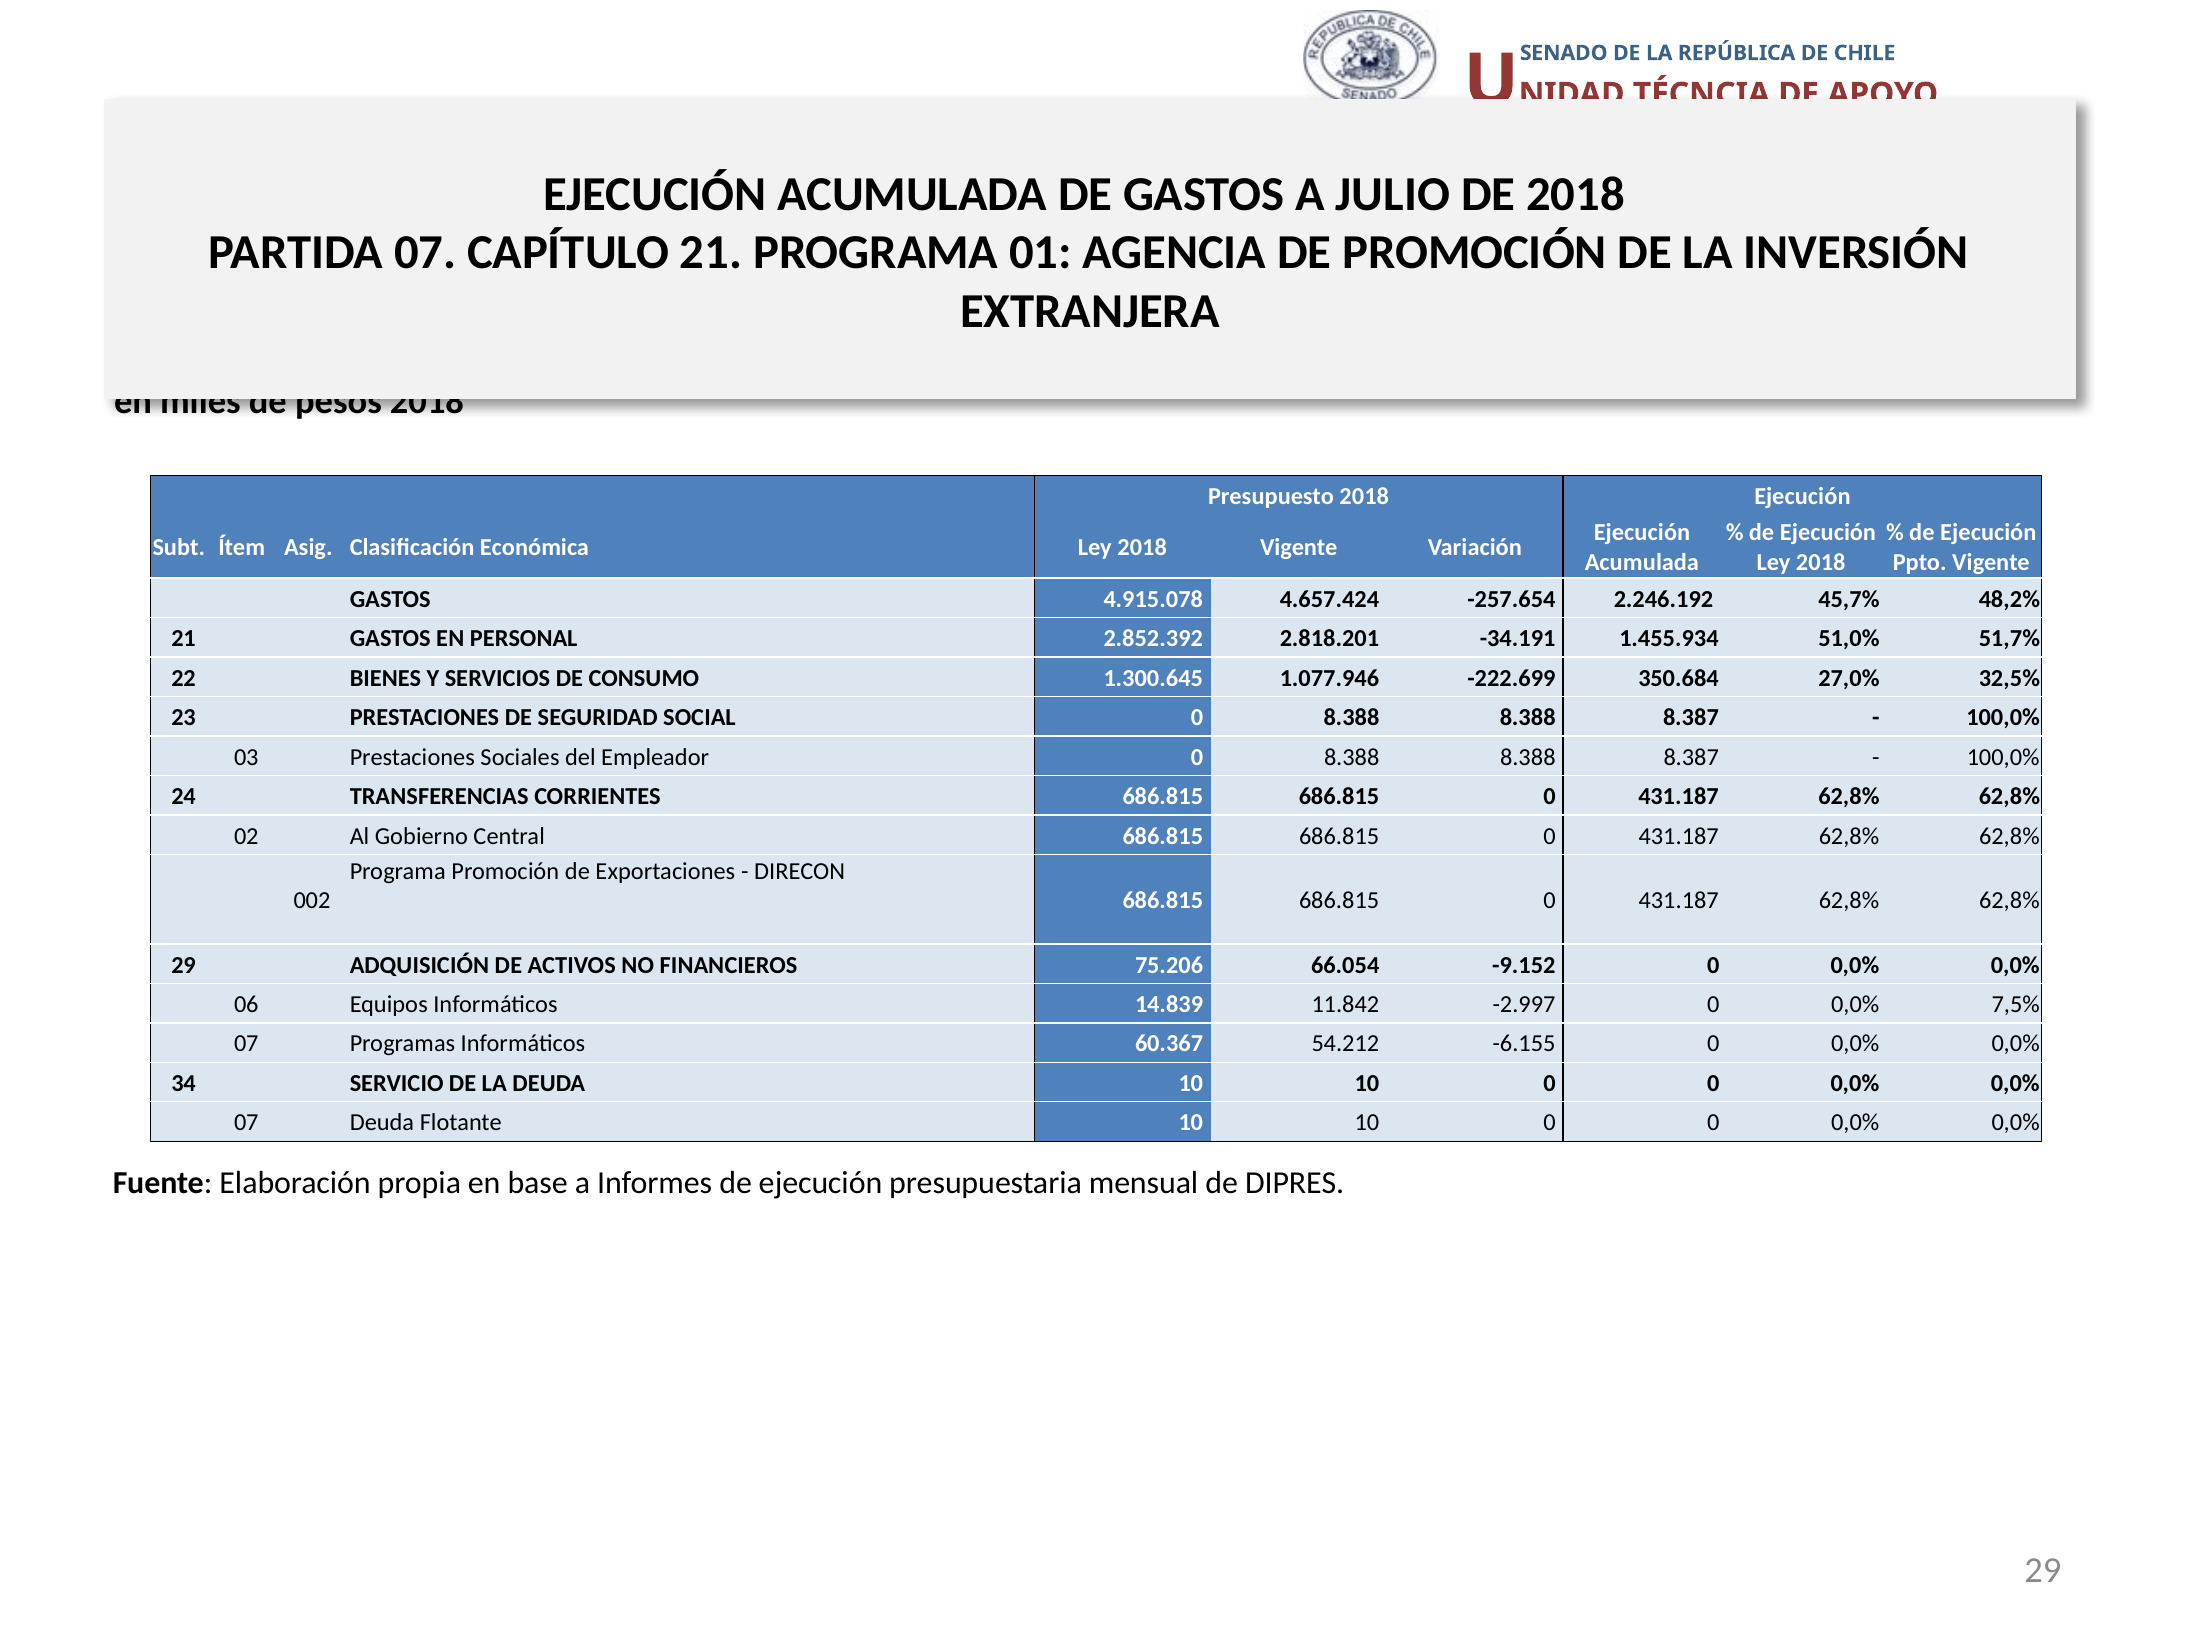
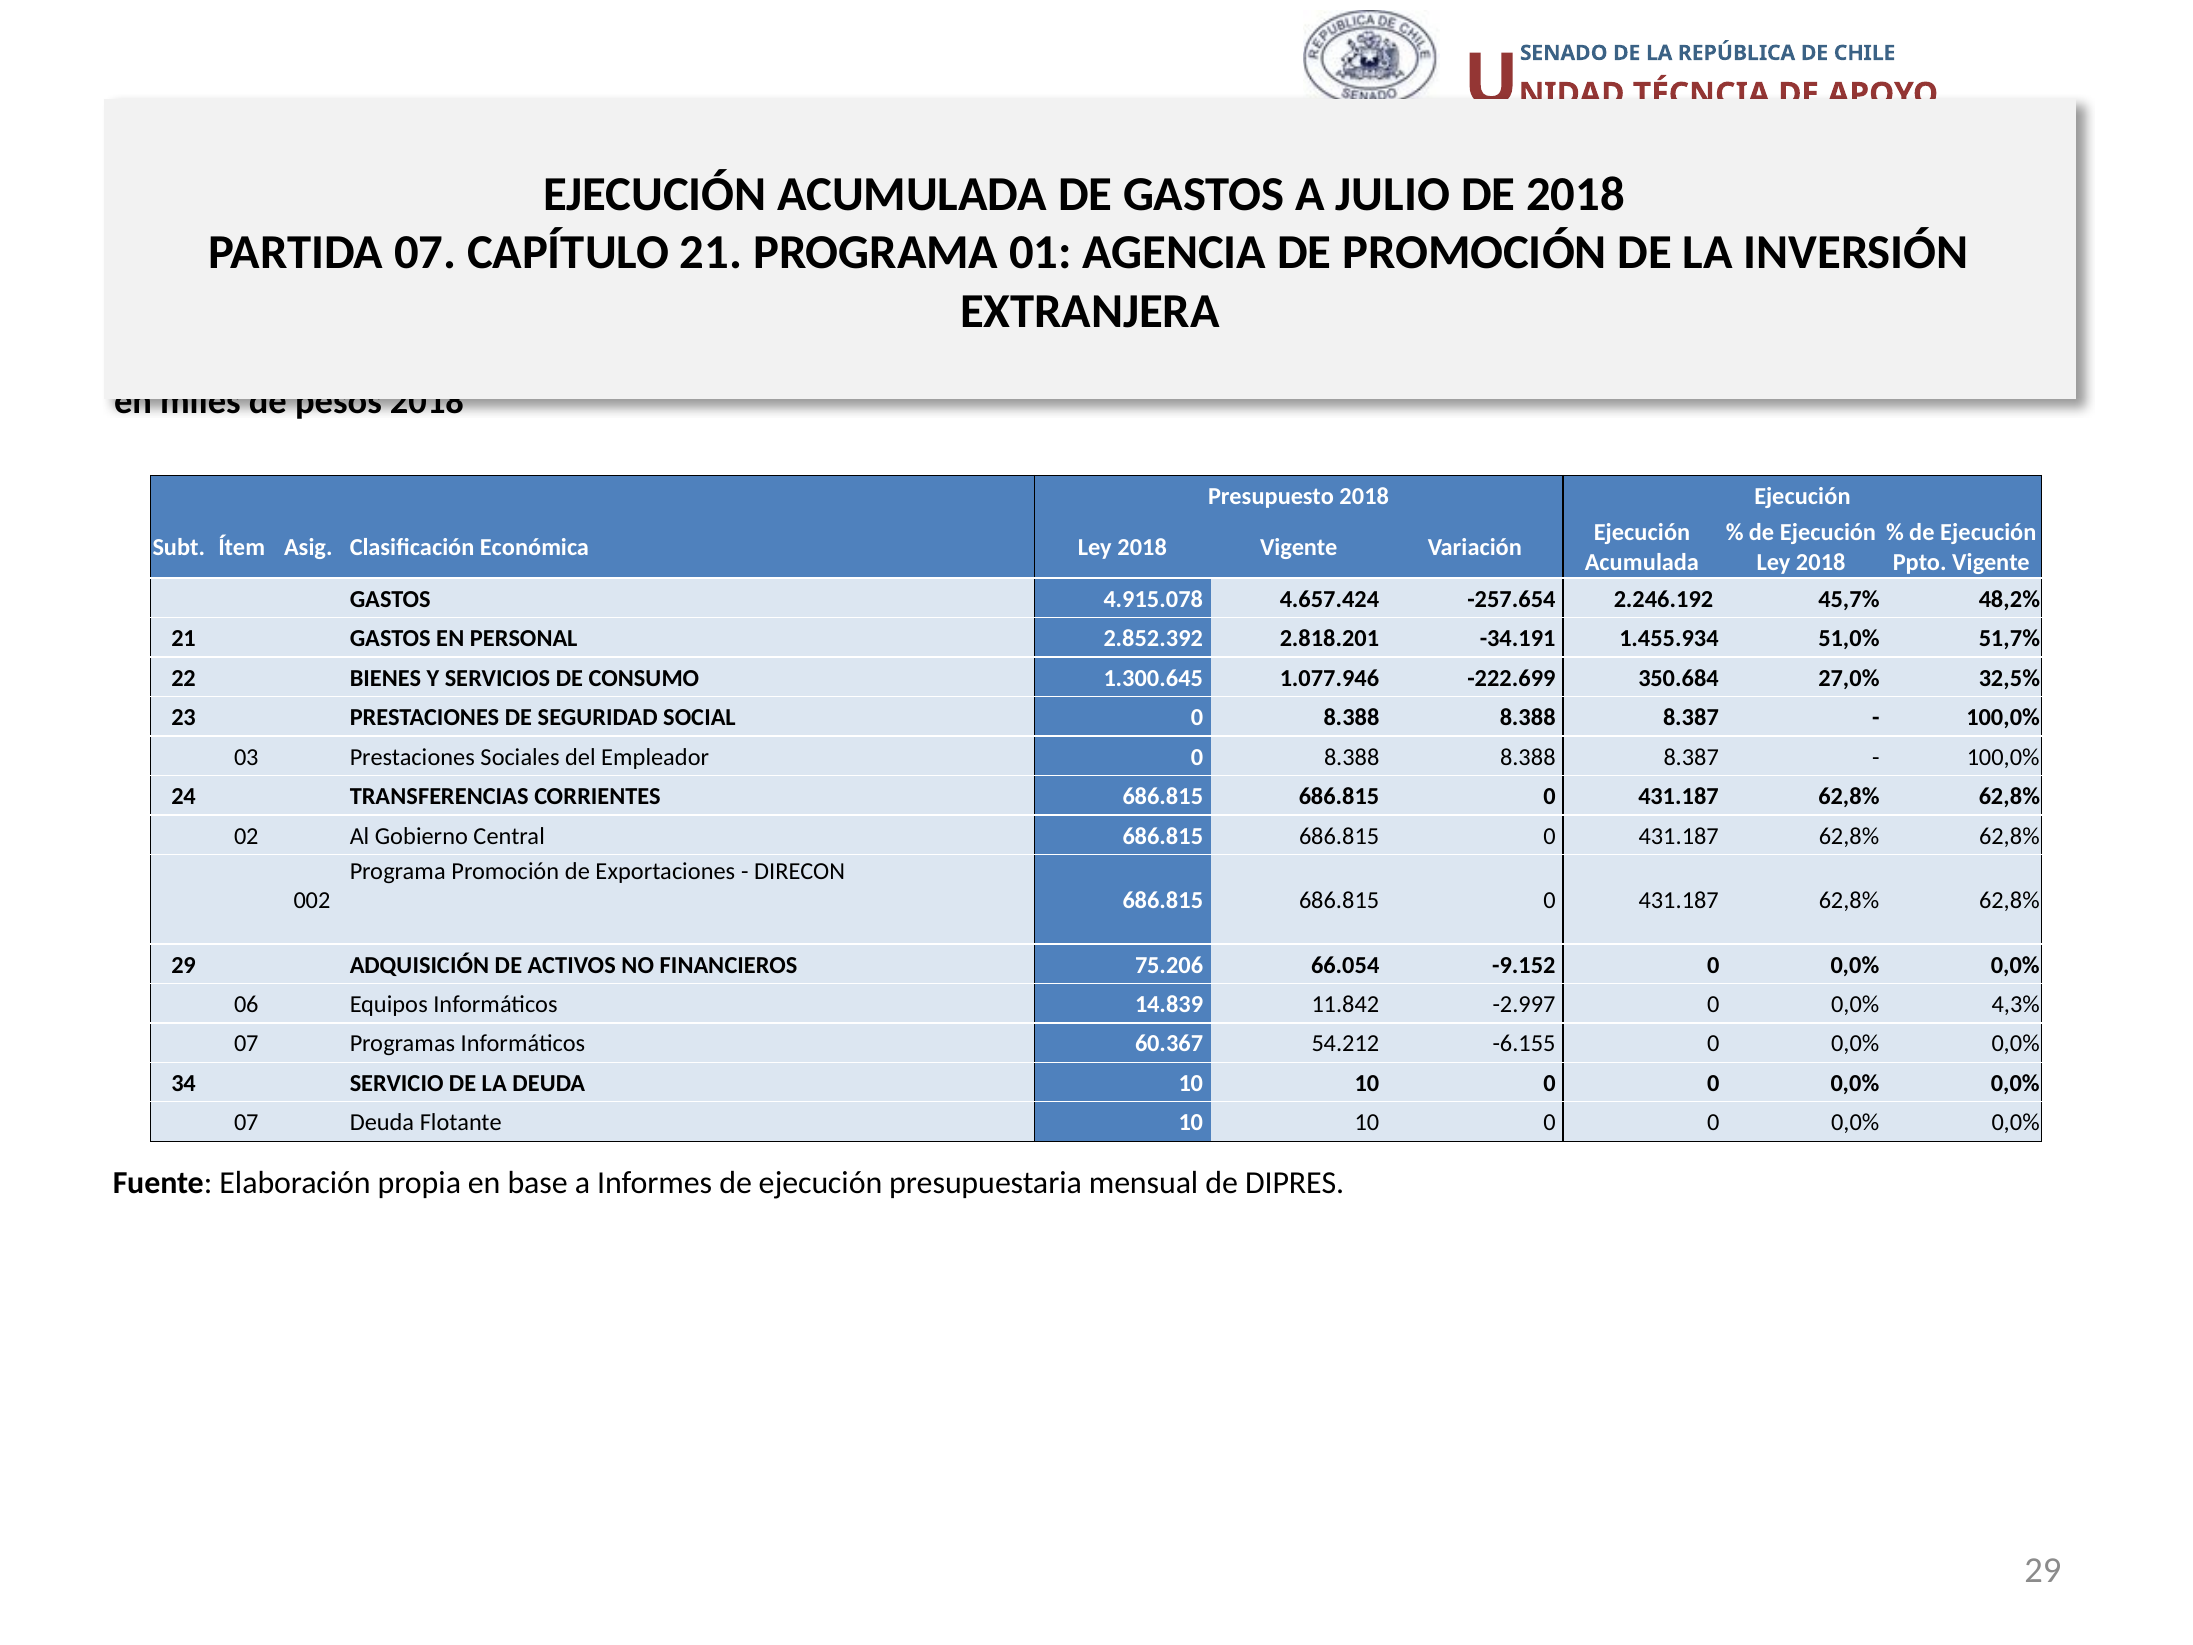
7,5%: 7,5% -> 4,3%
